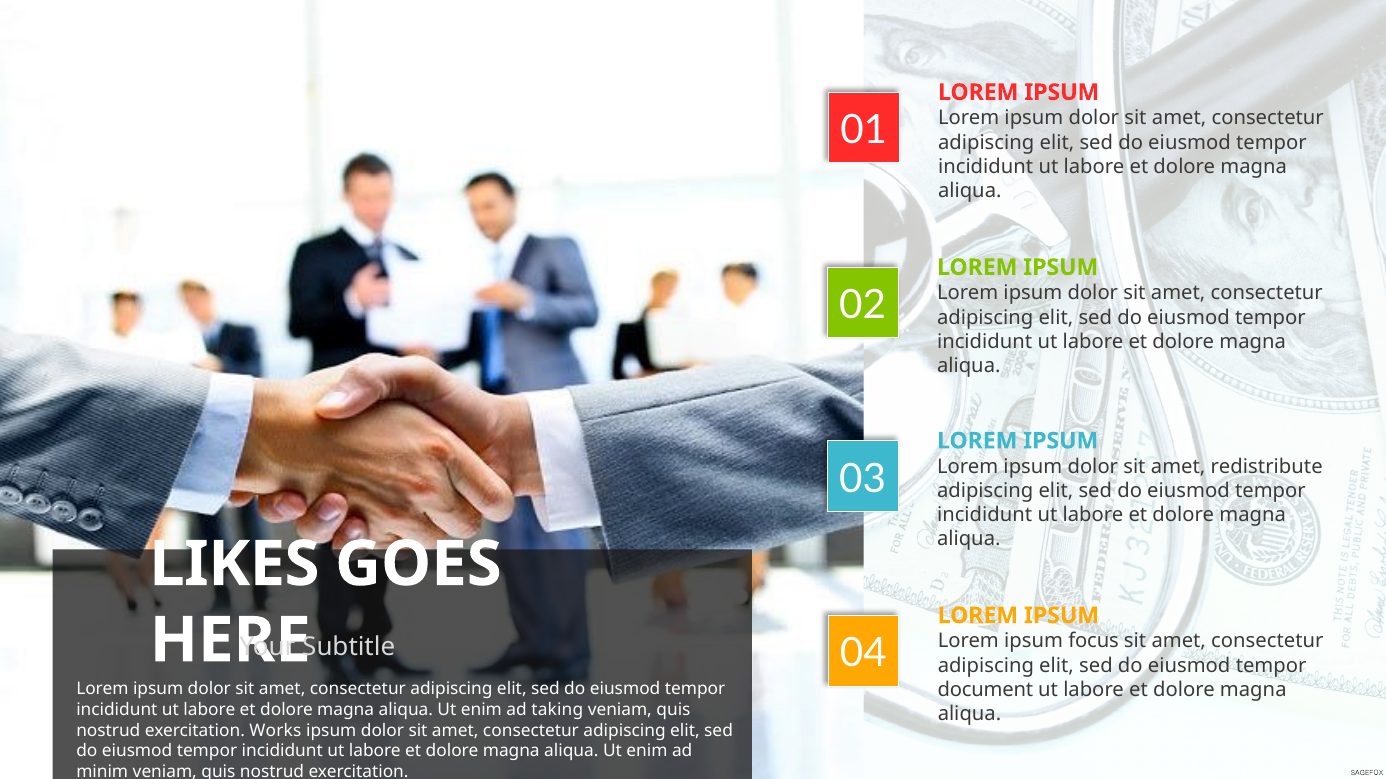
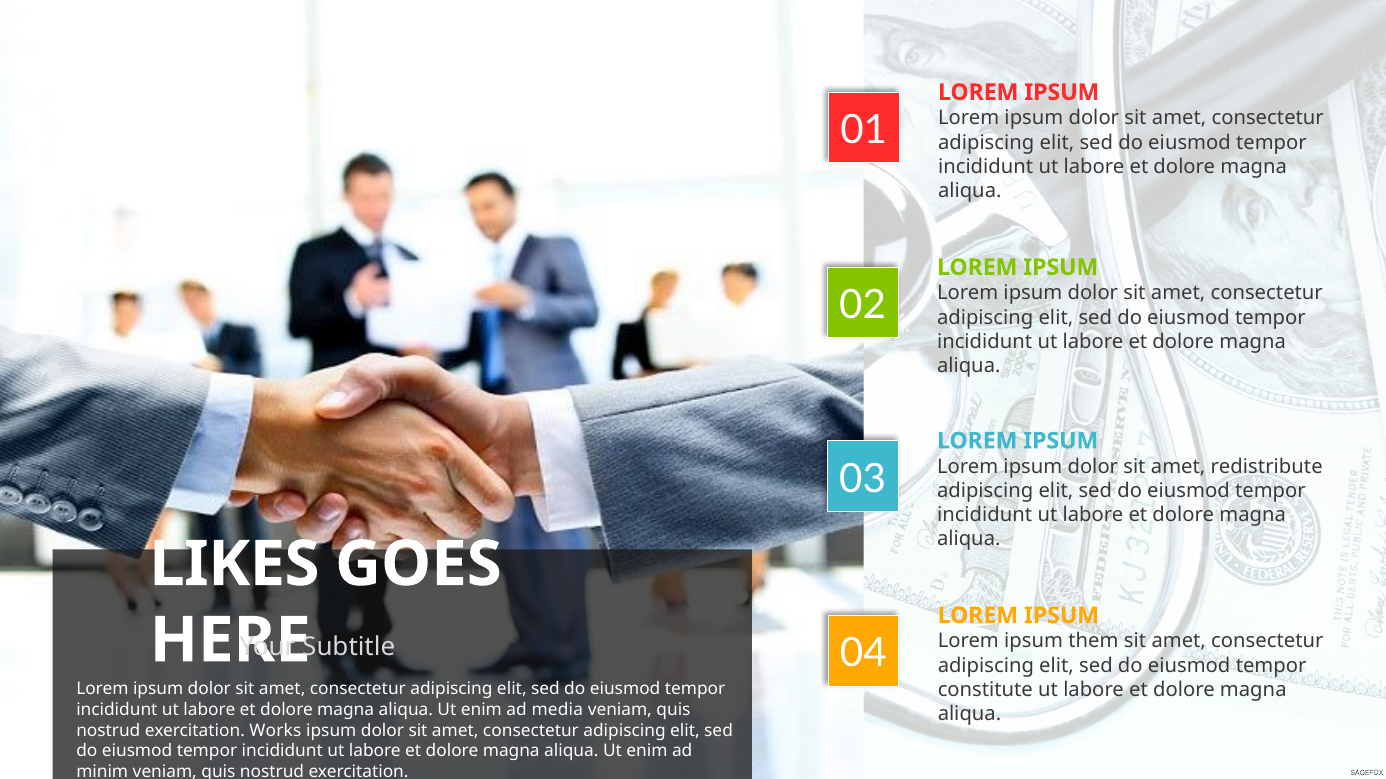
focus: focus -> them
document: document -> constitute
taking: taking -> media
